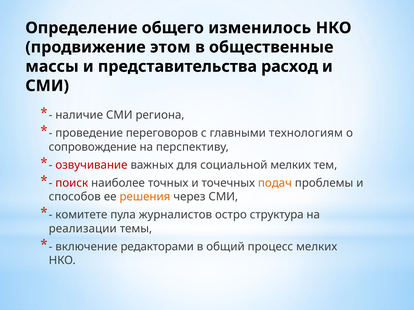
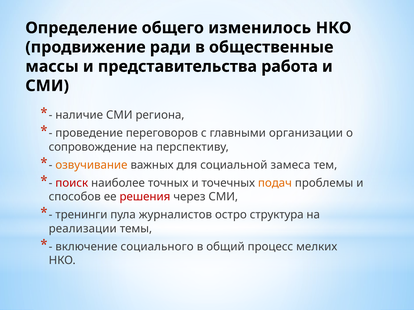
этом: этом -> ради
расход: расход -> работа
технологиям: технологиям -> организации
озвучивание colour: red -> orange
социальной мелких: мелких -> замеса
решения colour: orange -> red
комитете: комитете -> тренинги
редакторами: редакторами -> социального
